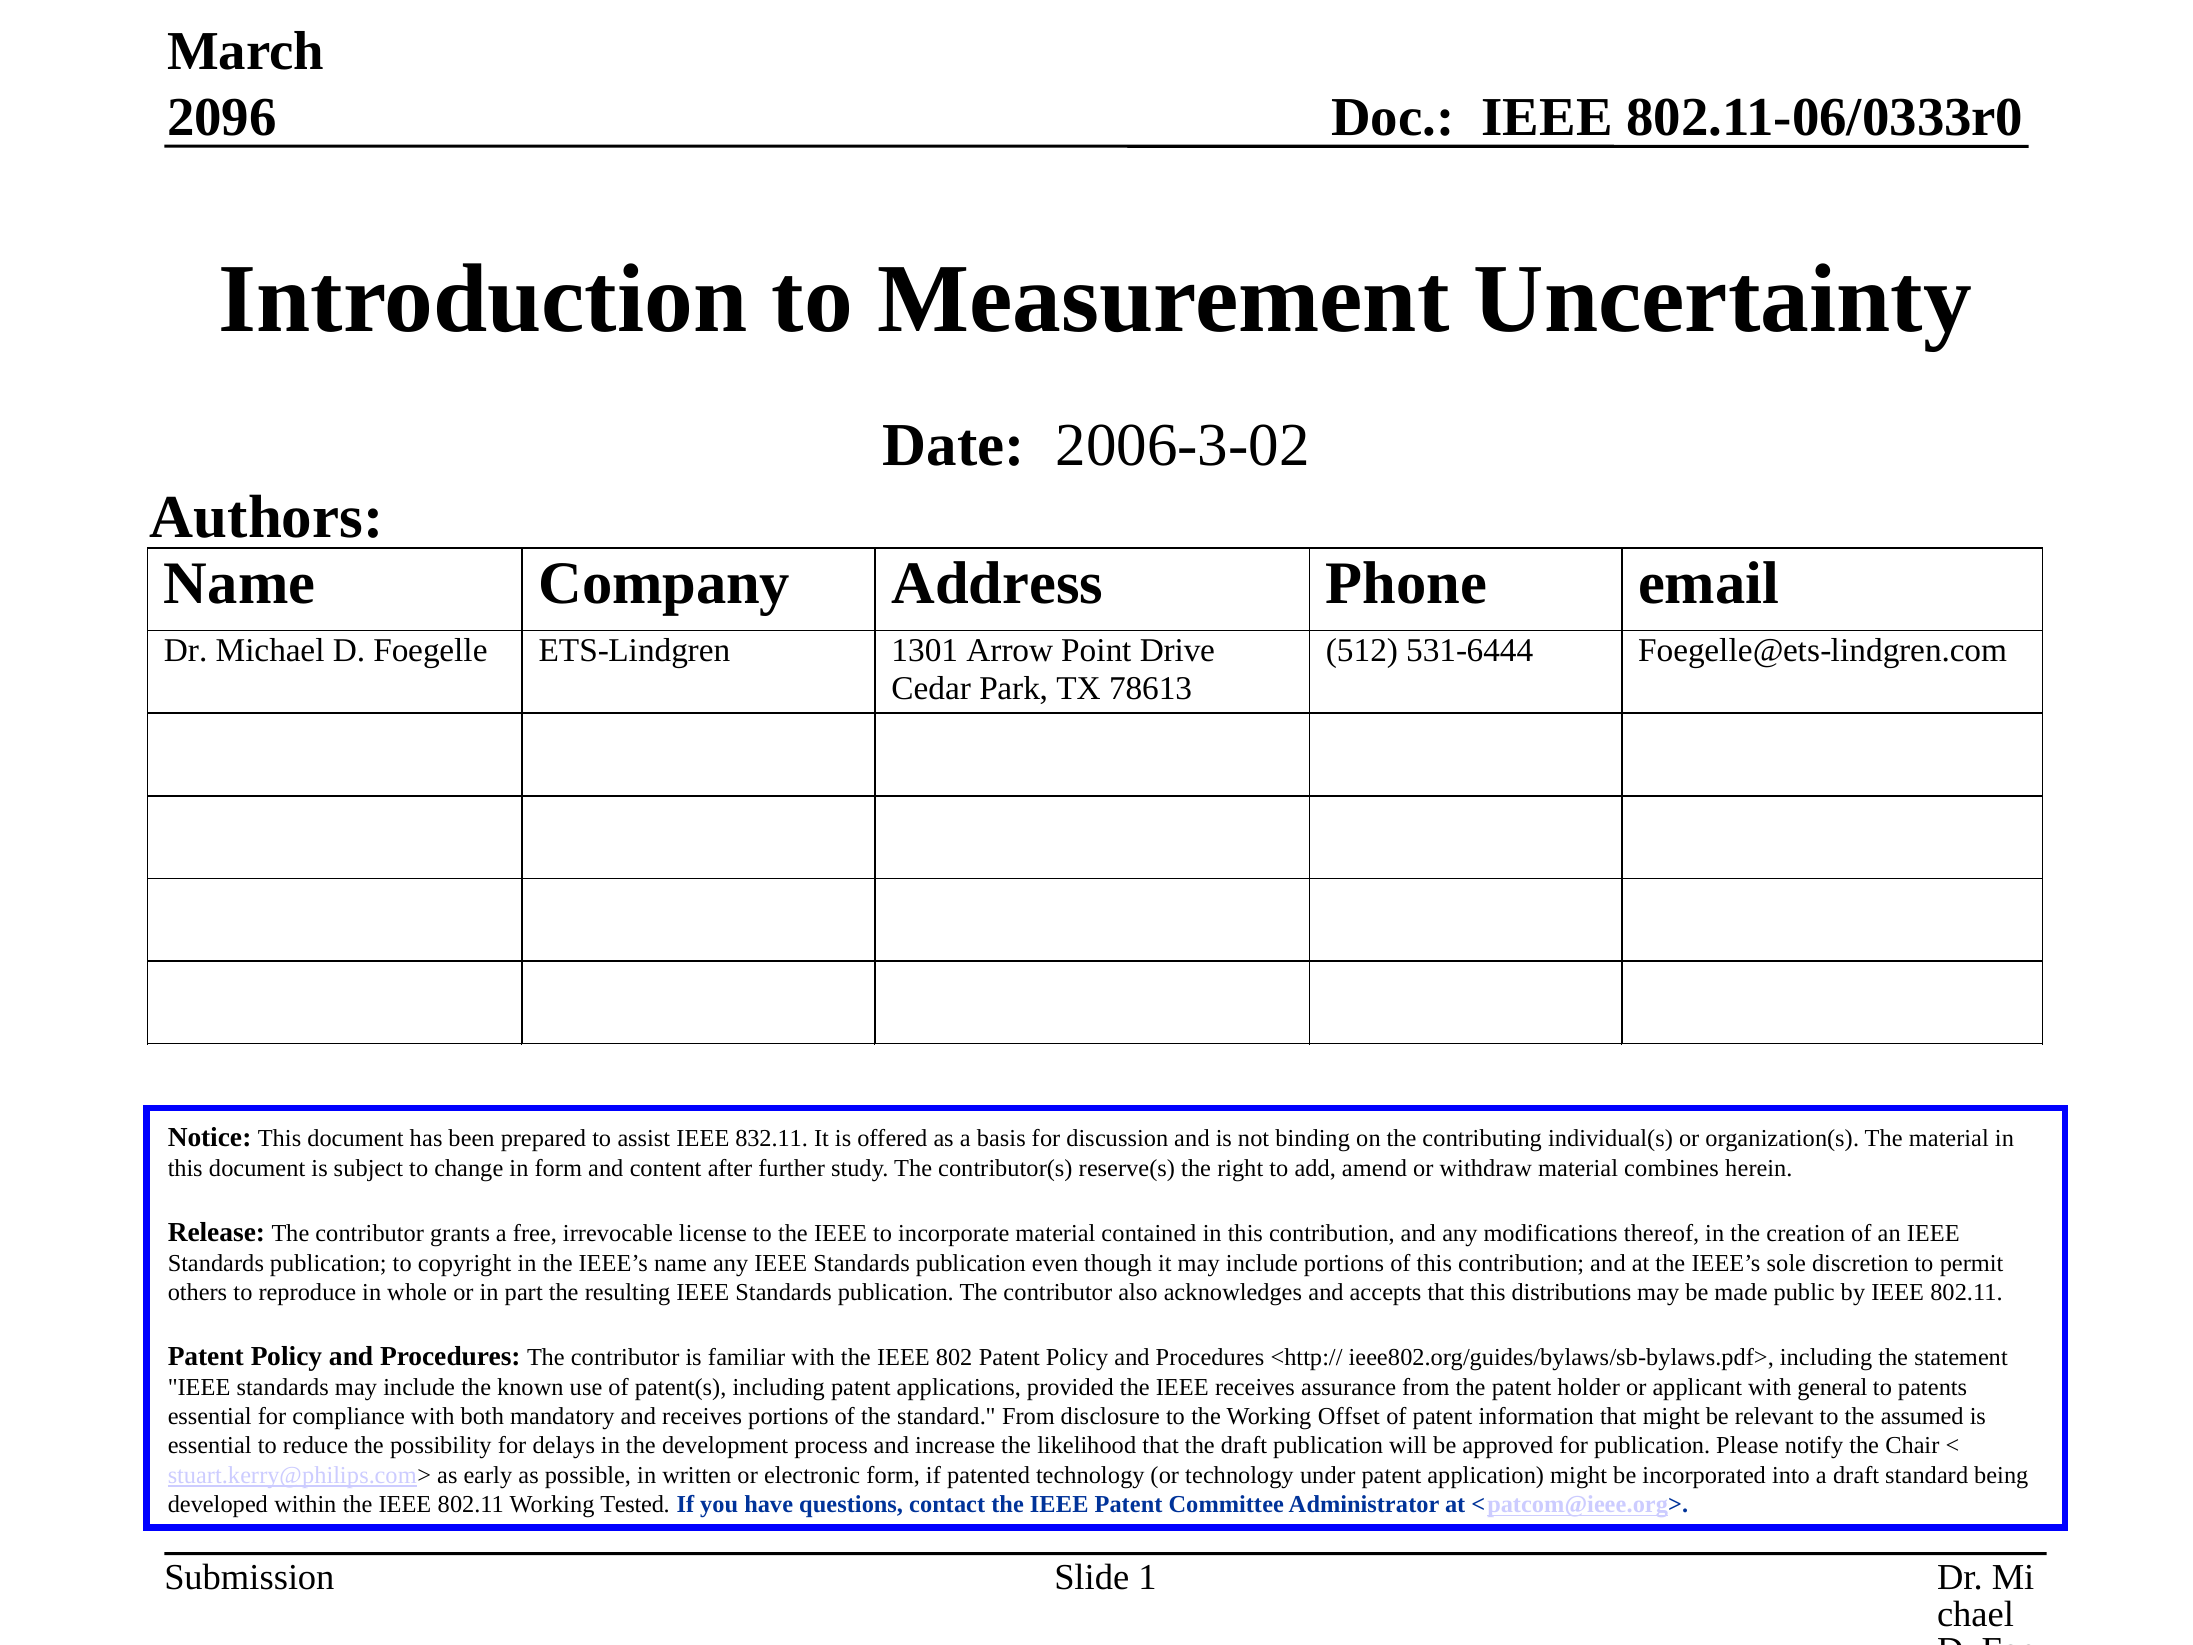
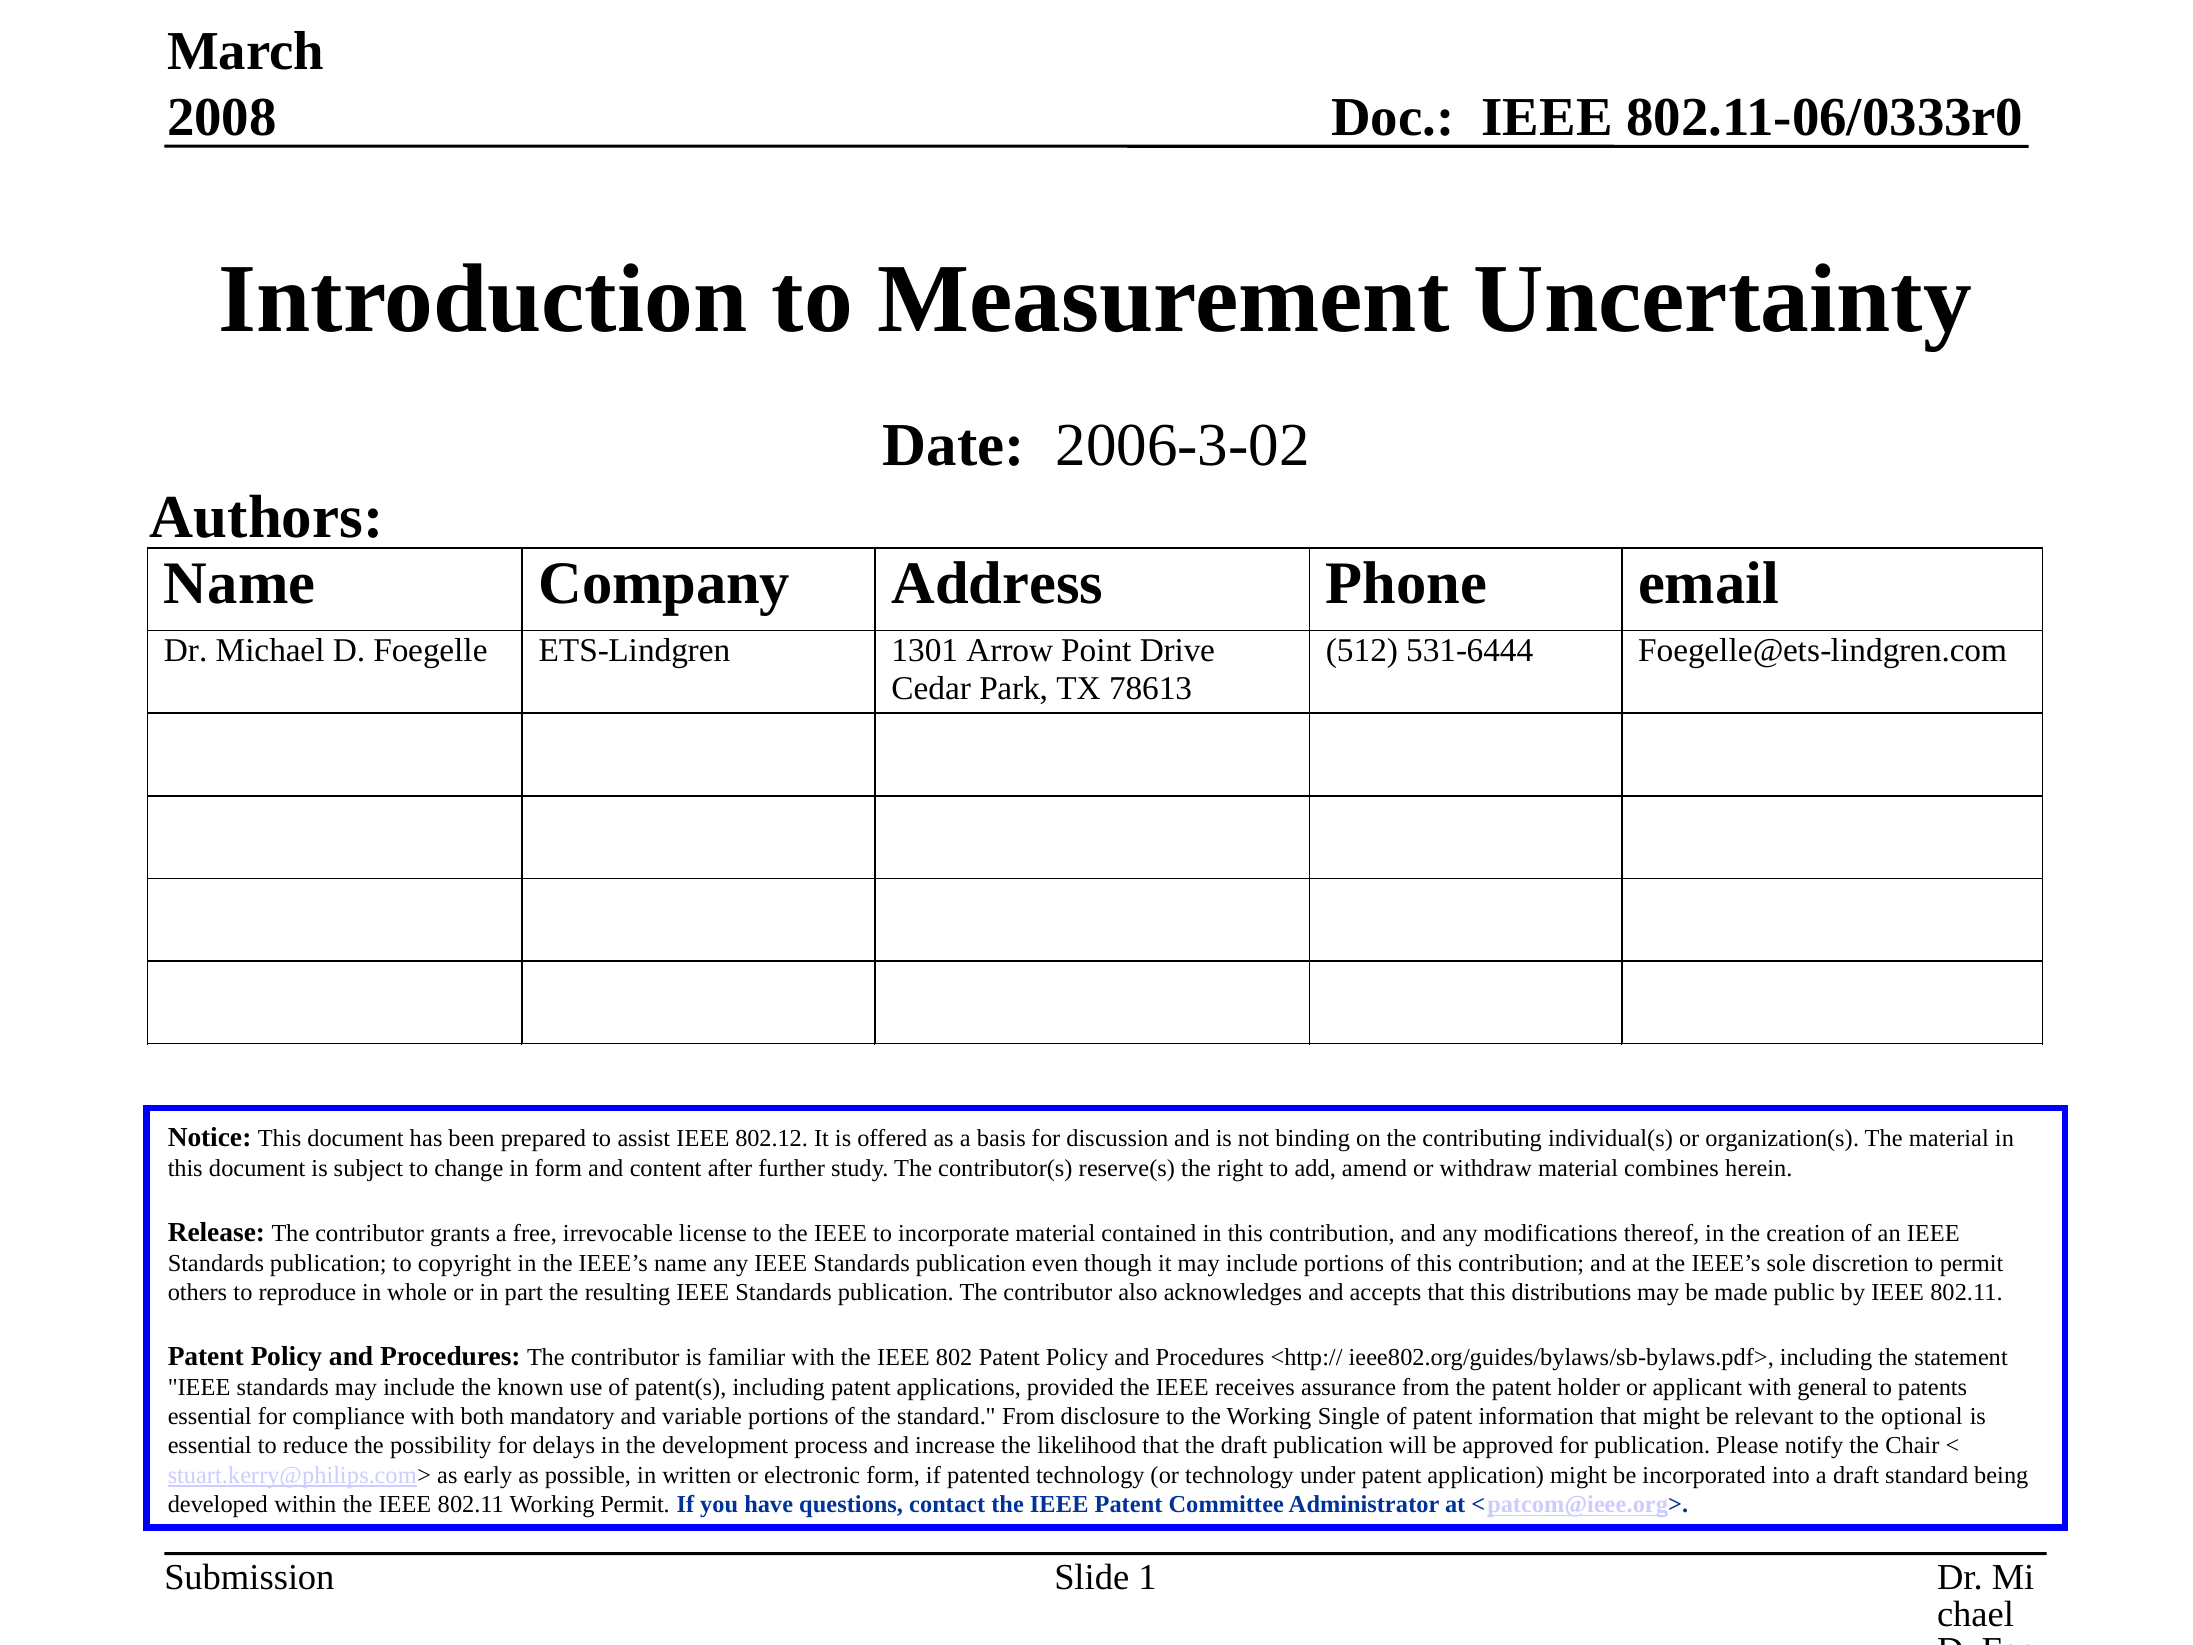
2096: 2096 -> 2008
832.11: 832.11 -> 802.12
and receives: receives -> variable
Offset: Offset -> Single
assumed: assumed -> optional
Working Tested: Tested -> Permit
